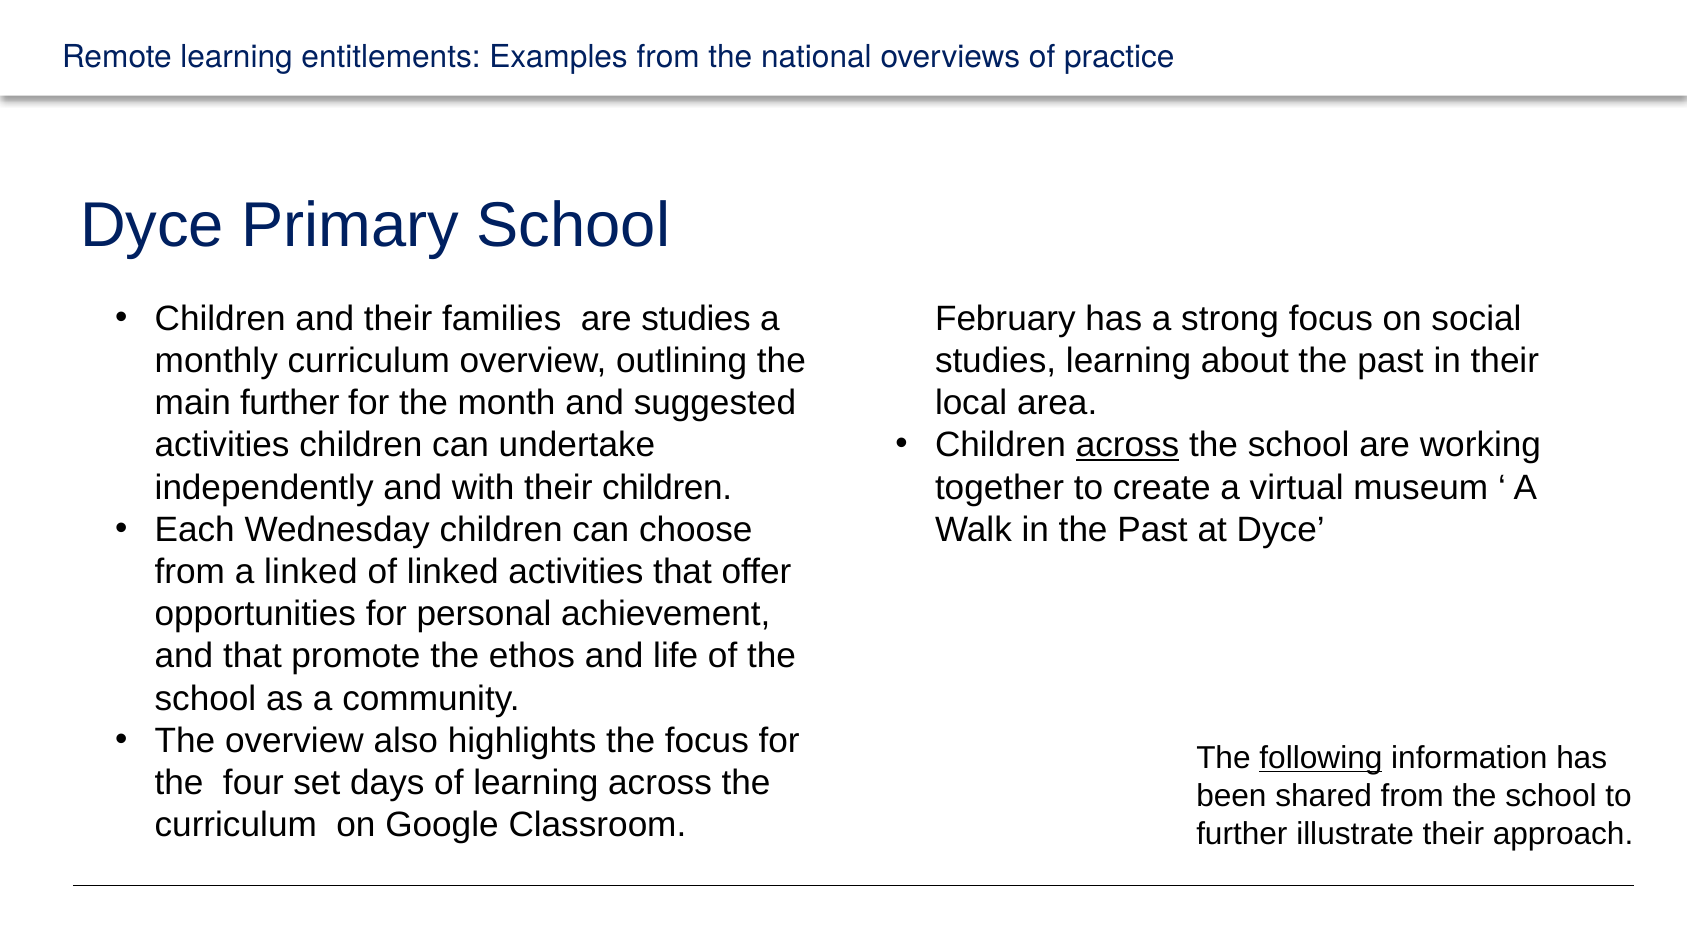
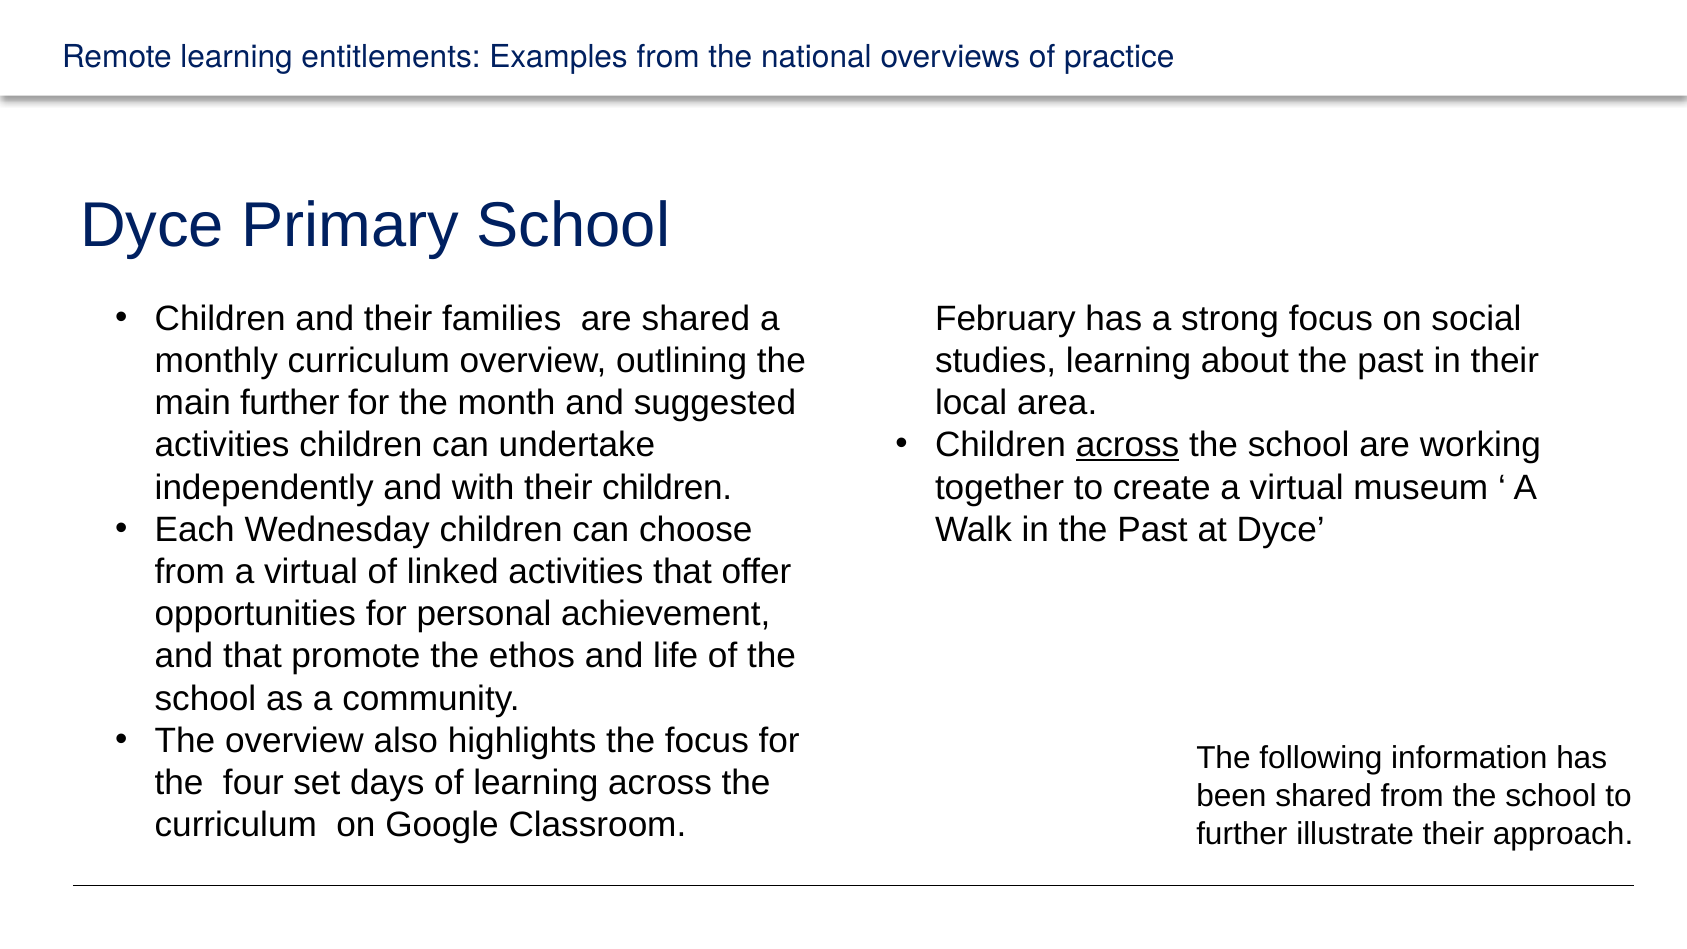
are studies: studies -> shared
from a linked: linked -> virtual
following underline: present -> none
